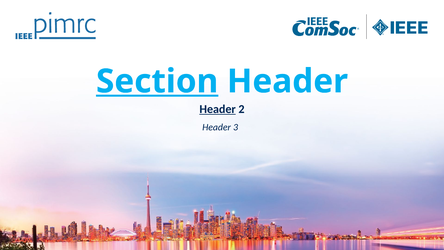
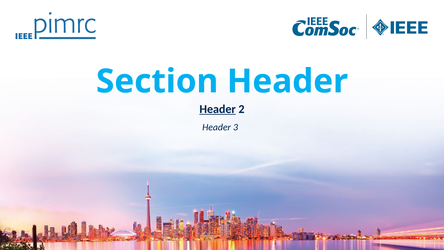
Section underline: present -> none
